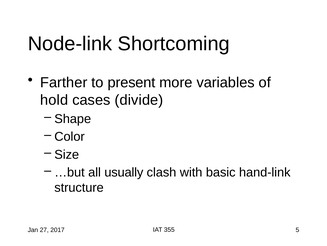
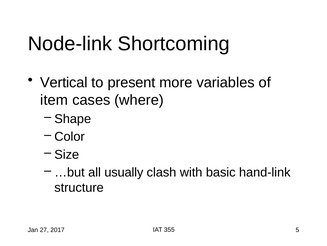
Farther: Farther -> Vertical
hold: hold -> item
divide: divide -> where
